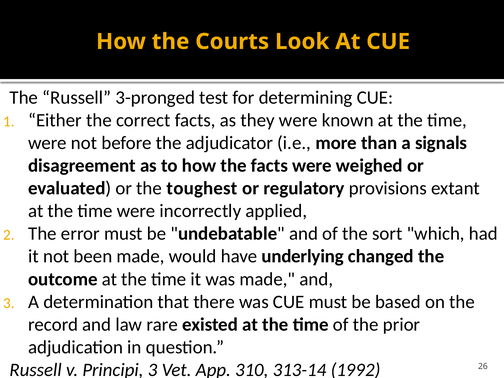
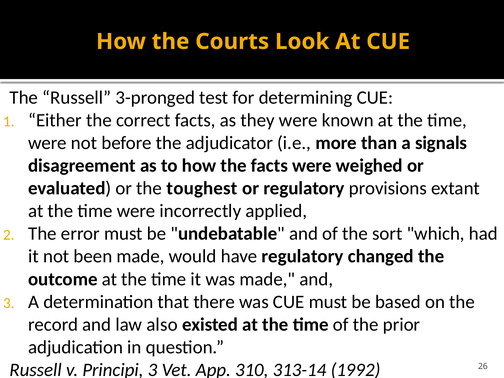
have underlying: underlying -> regulatory
rare: rare -> also
